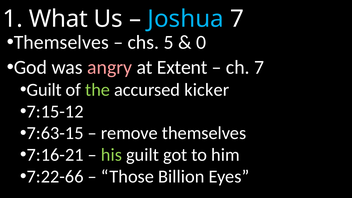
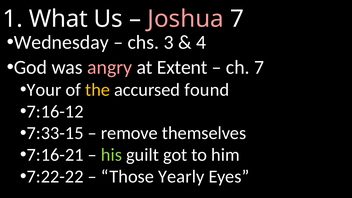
Joshua colour: light blue -> pink
Themselves at (61, 42): Themselves -> Wednesday
5: 5 -> 3
0: 0 -> 4
Guilt at (44, 90): Guilt -> Your
the colour: light green -> yellow
kicker: kicker -> found
7:15-12: 7:15-12 -> 7:16-12
7:63-15: 7:63-15 -> 7:33-15
7:22-66: 7:22-66 -> 7:22-22
Billion: Billion -> Yearly
